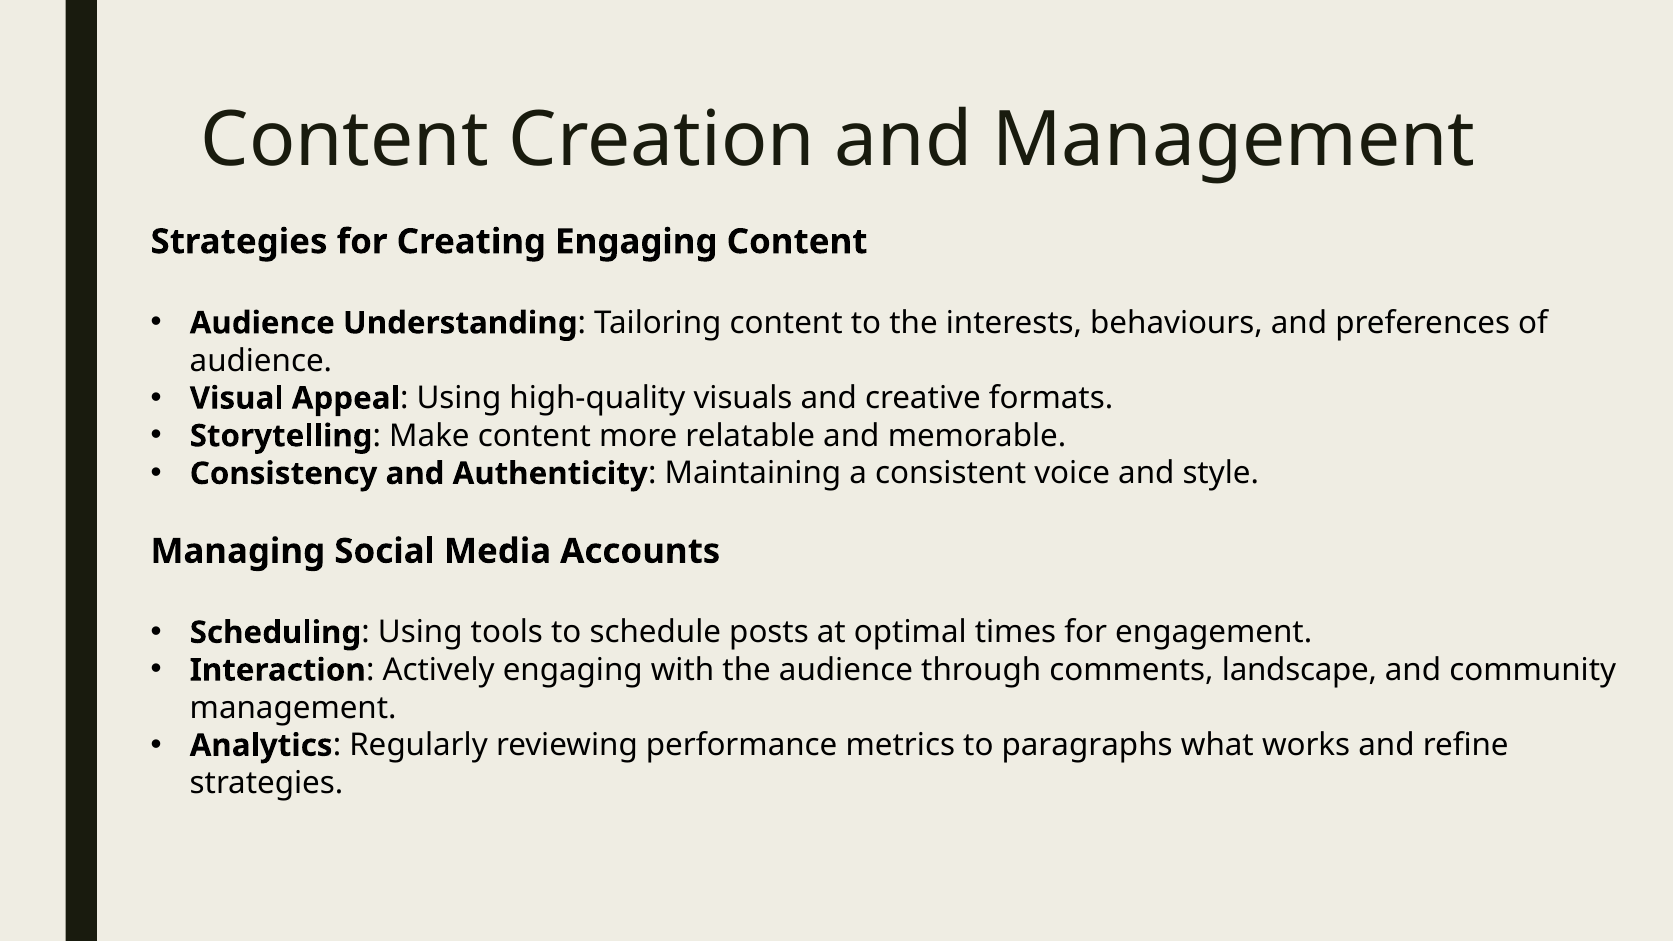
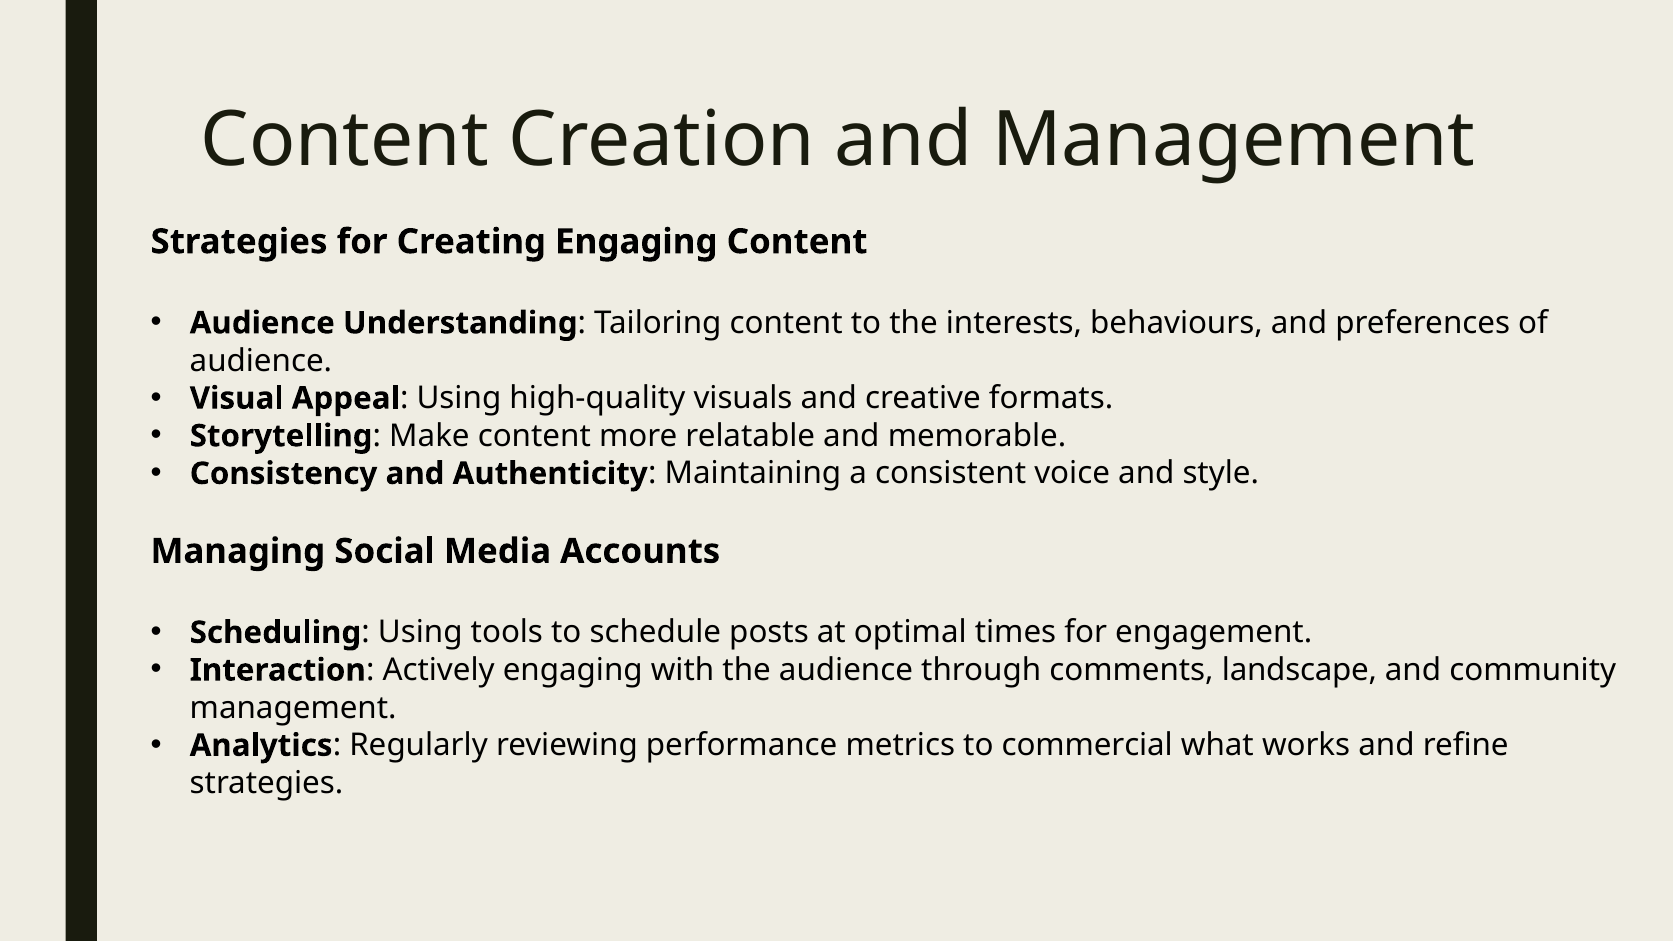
paragraphs: paragraphs -> commercial
